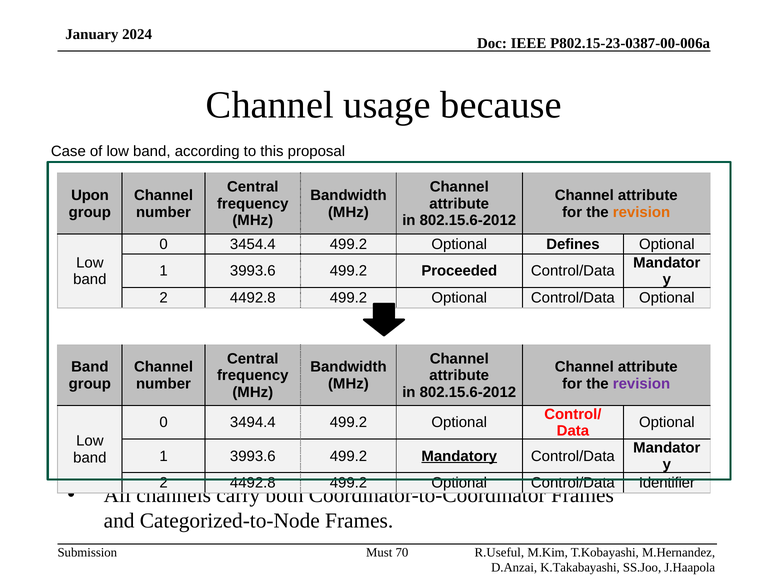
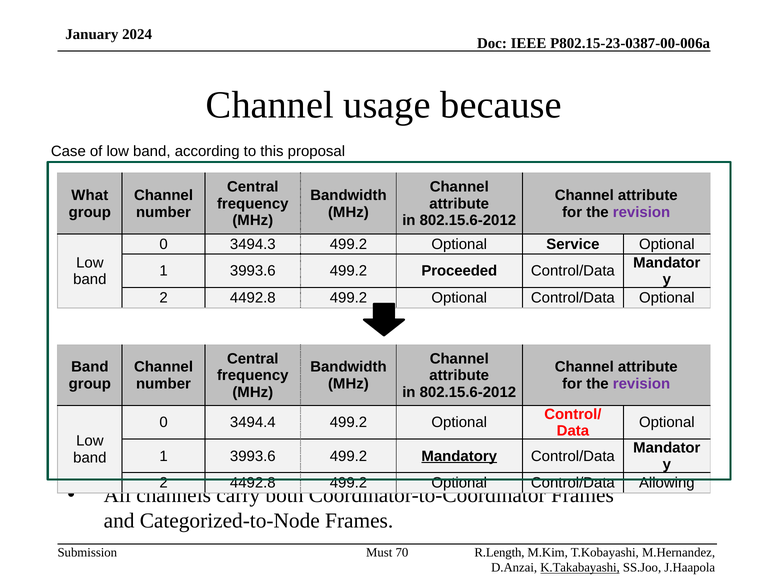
Upon: Upon -> What
revision at (641, 212) colour: orange -> purple
3454.4: 3454.4 -> 3494.3
Defines: Defines -> Service
Identifier: Identifier -> Allowing
R.Useful: R.Useful -> R.Length
K.Takabayashi underline: none -> present
